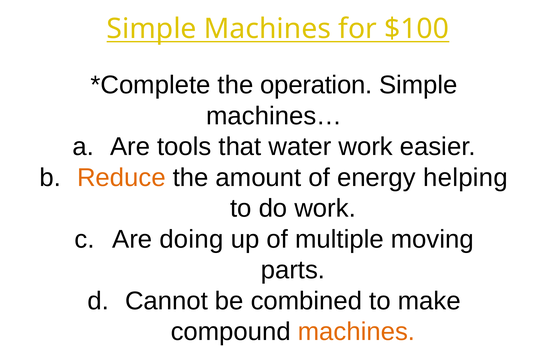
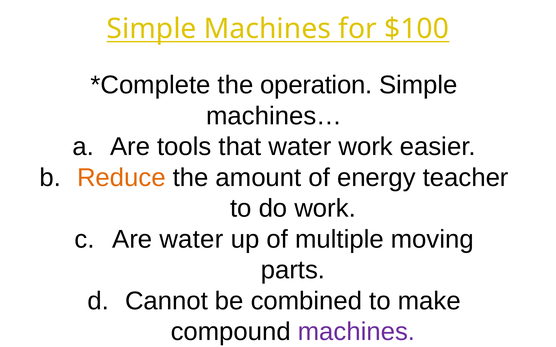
helping: helping -> teacher
Are doing: doing -> water
machines at (356, 332) colour: orange -> purple
